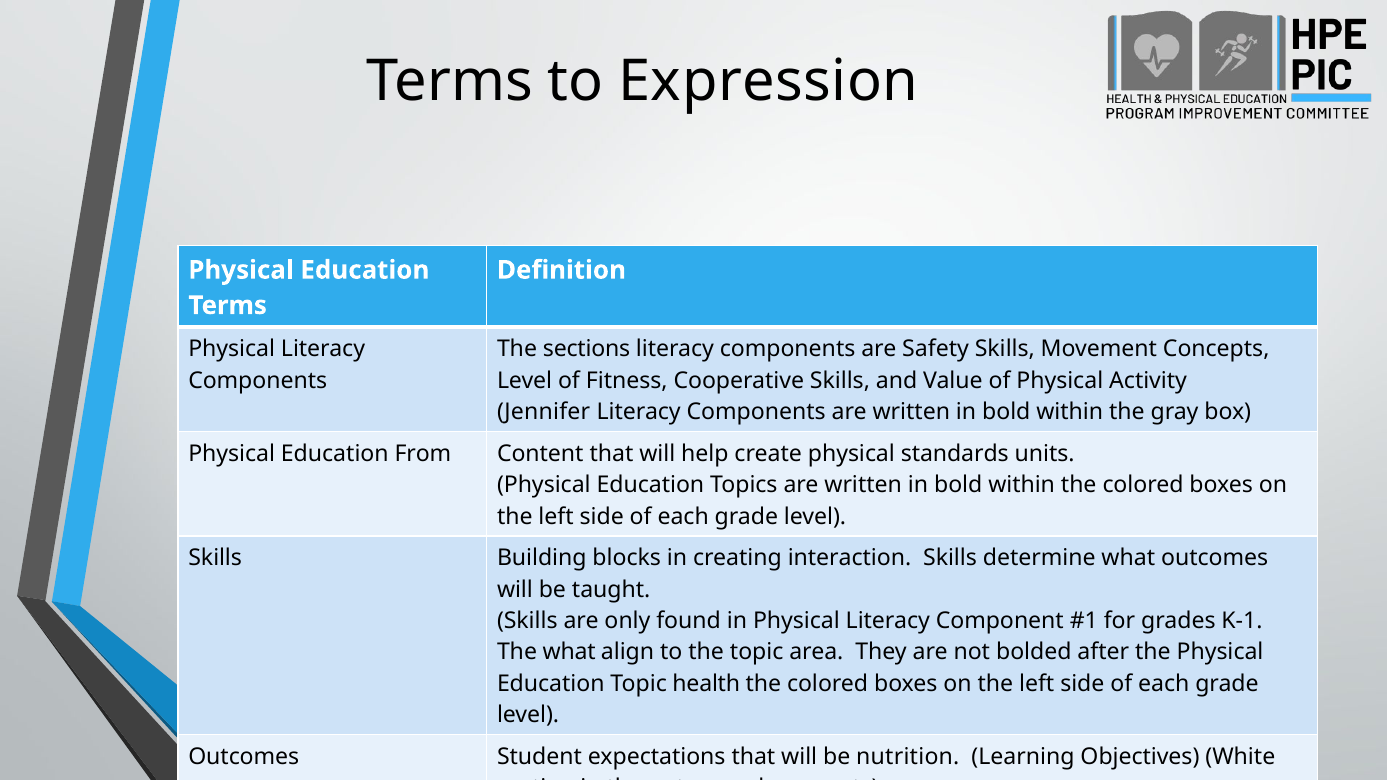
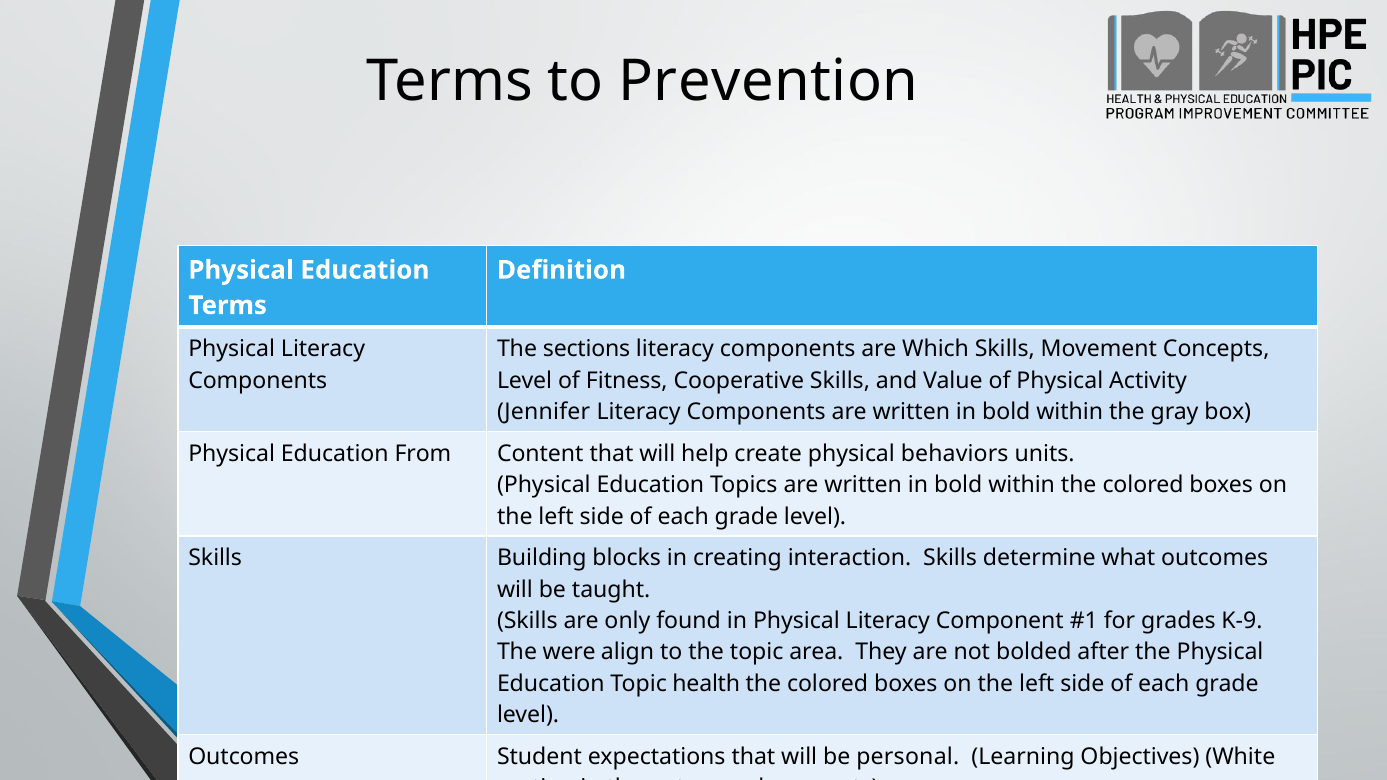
Expression: Expression -> Prevention
Safety: Safety -> Which
standards: standards -> behaviors
K-1: K-1 -> K-9
The what: what -> were
nutrition: nutrition -> personal
